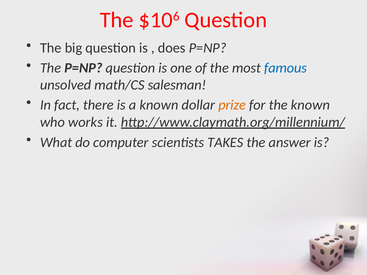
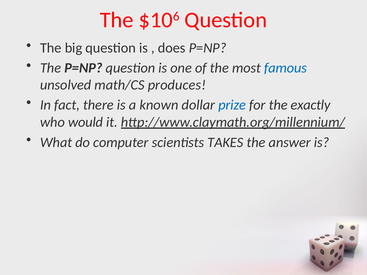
salesman: salesman -> produces
prize colour: orange -> blue
the known: known -> exactly
works: works -> would
